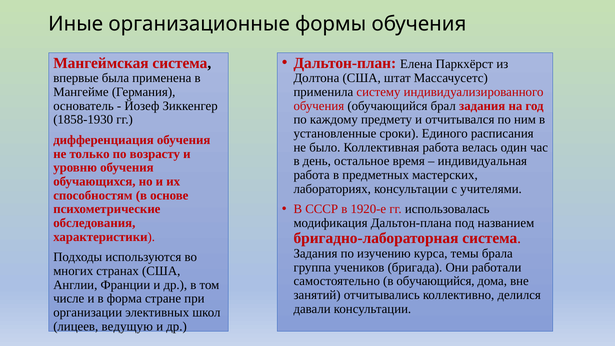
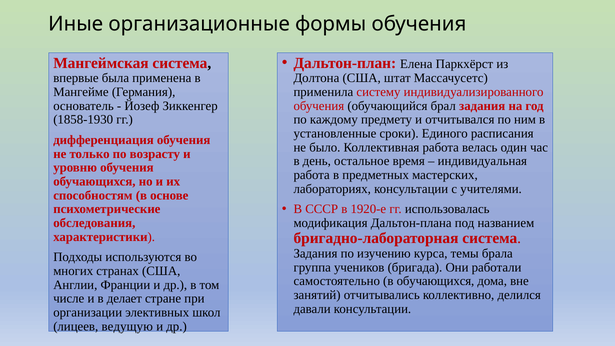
в обучающийся: обучающийся -> обучающихся
форма: форма -> делает
